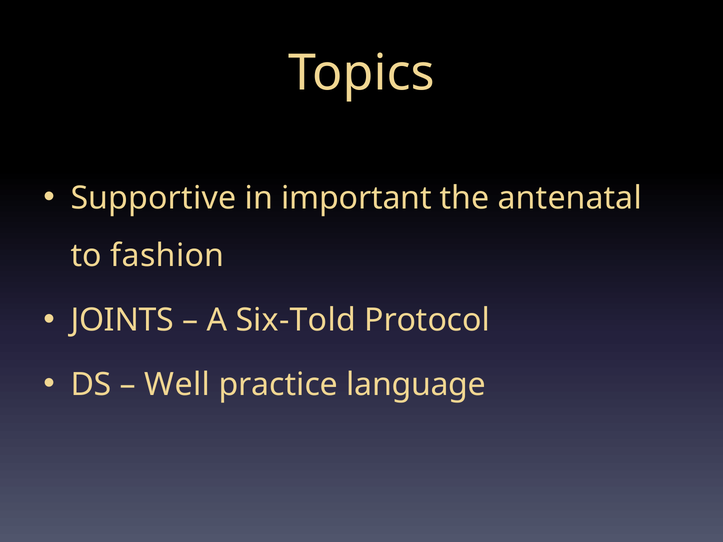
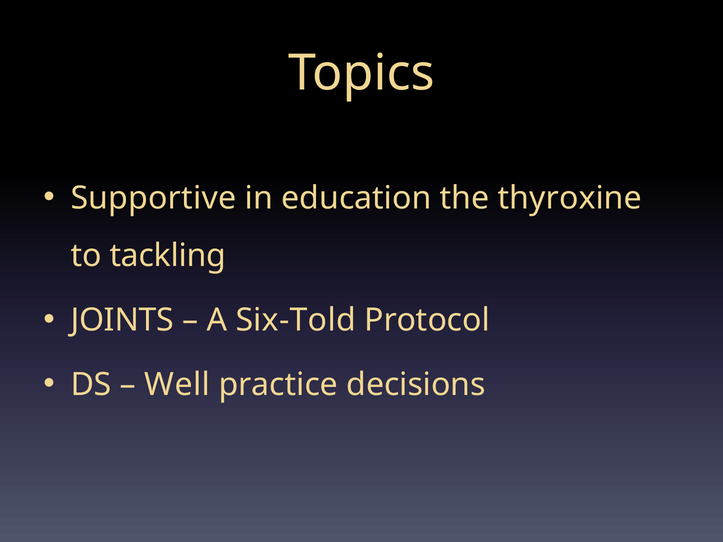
important: important -> education
antenatal: antenatal -> thyroxine
fashion: fashion -> tackling
language: language -> decisions
